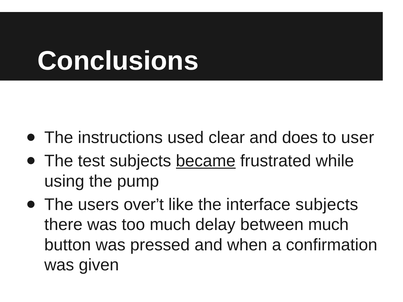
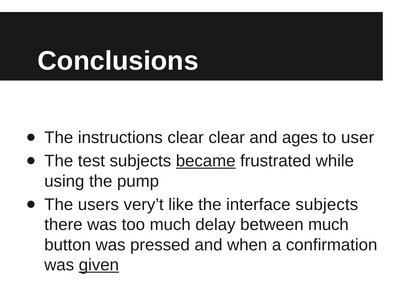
instructions used: used -> clear
does: does -> ages
over’t: over’t -> very’t
given underline: none -> present
